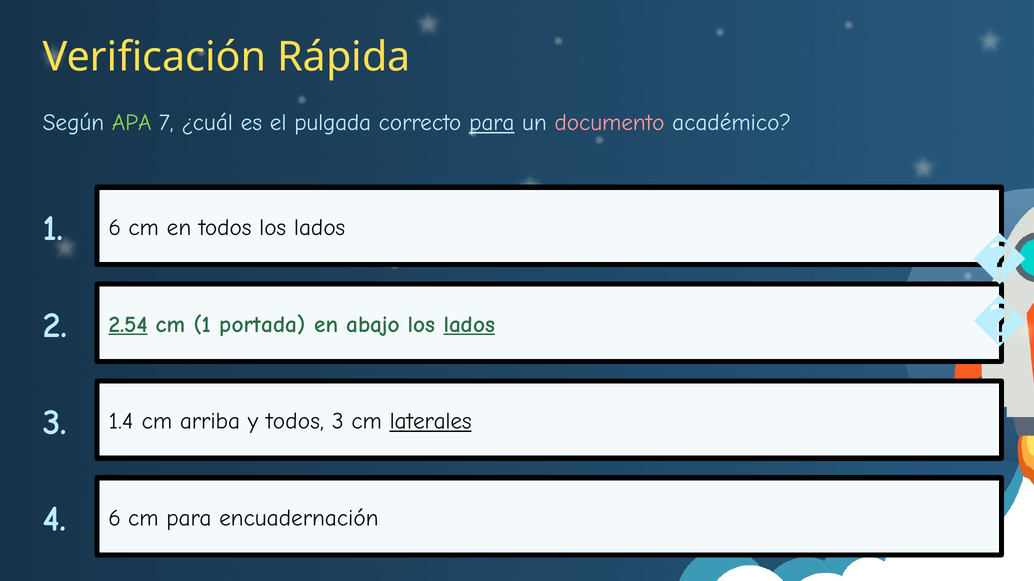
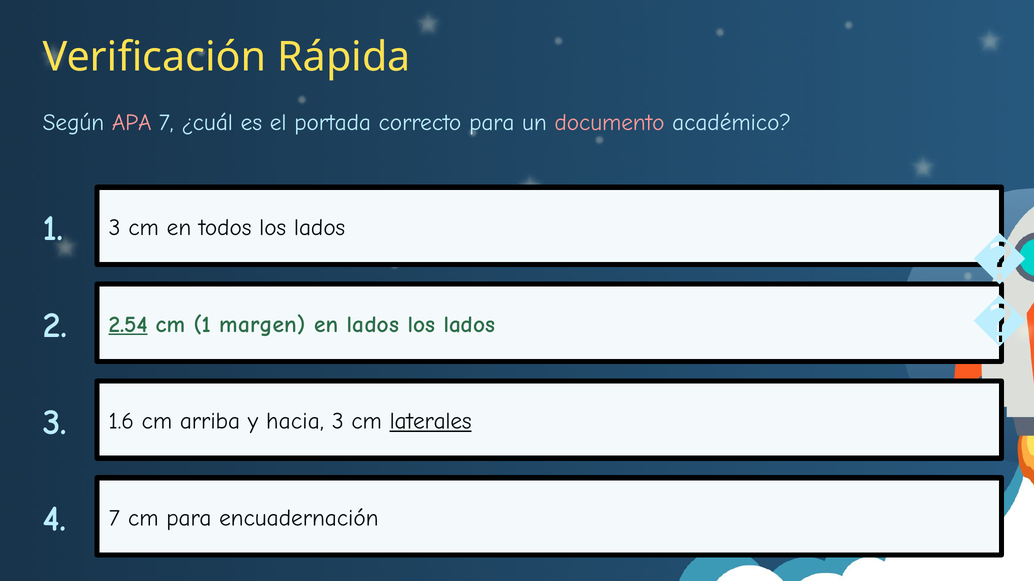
APA colour: light green -> pink
pulgada: pulgada -> portada
para at (492, 123) underline: present -> none
1 6: 6 -> 3
portada: portada -> margen
en abajo: abajo -> lados
lados at (469, 325) underline: present -> none
1.4: 1.4 -> 1.6
y todos: todos -> hacia
4 6: 6 -> 7
